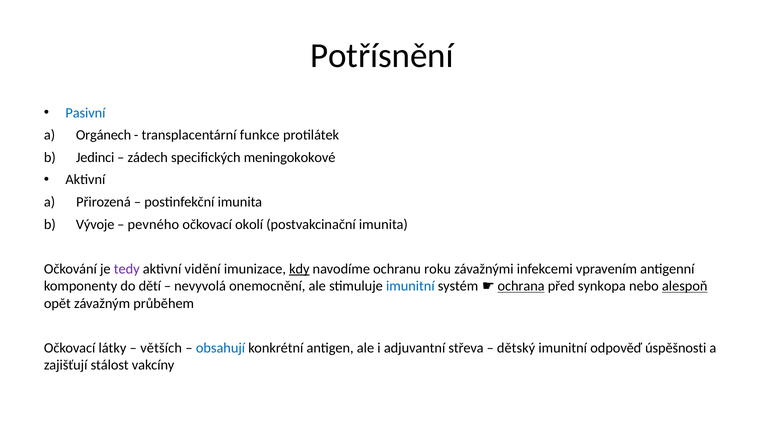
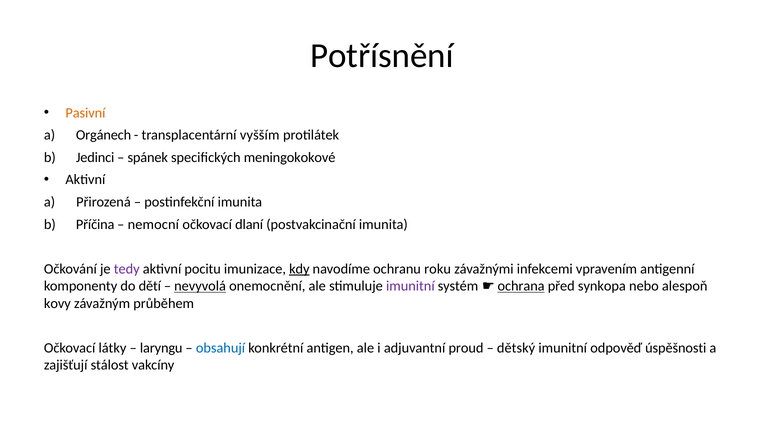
Pasivní colour: blue -> orange
funkce: funkce -> vyšším
zádech: zádech -> spánek
Vývoje: Vývoje -> Příčina
pevného: pevného -> nemocní
okolí: okolí -> dlaní
vidění: vidění -> pocitu
nevyvolá underline: none -> present
imunitní at (410, 286) colour: blue -> purple
alespoň underline: present -> none
opět: opět -> kovy
větších: větších -> laryngu
střeva: střeva -> proud
